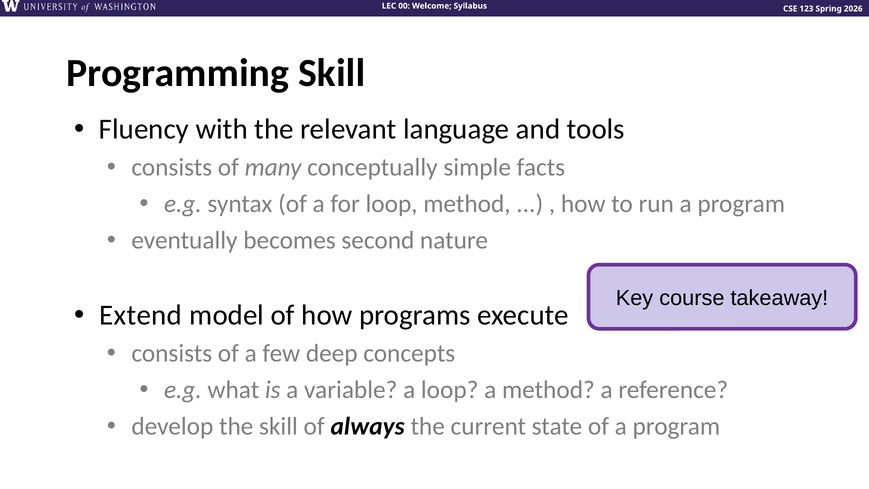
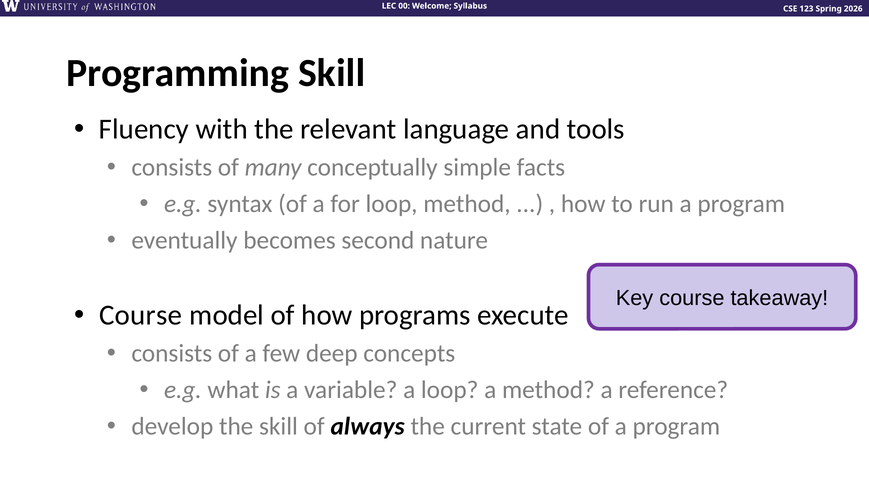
Extend at (141, 315): Extend -> Course
